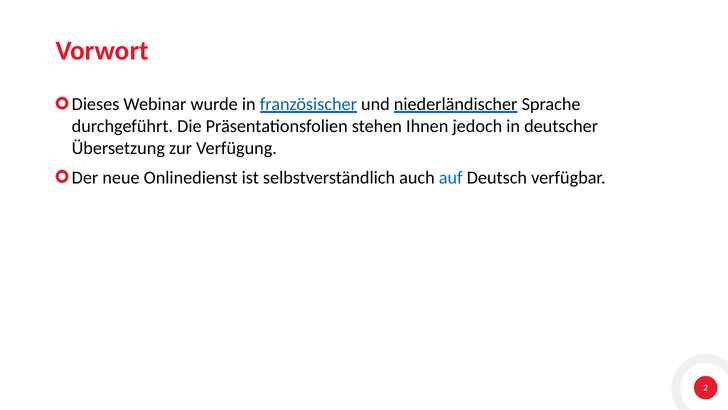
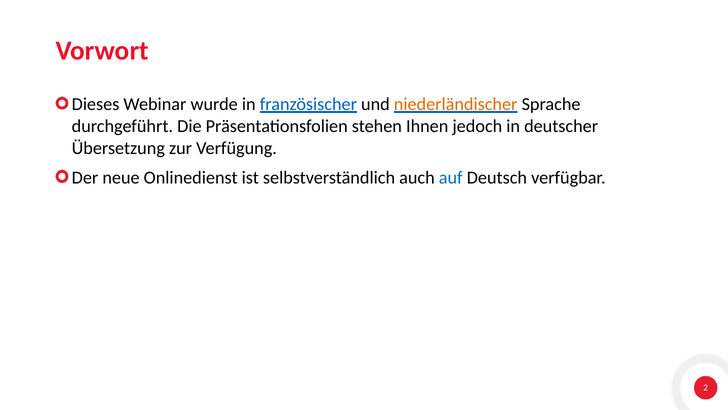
niederländischer colour: black -> orange
